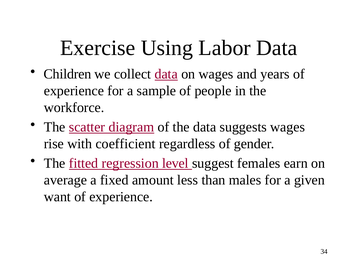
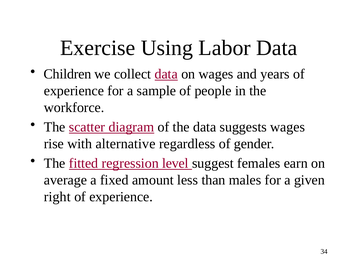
coefficient: coefficient -> alternative
want: want -> right
